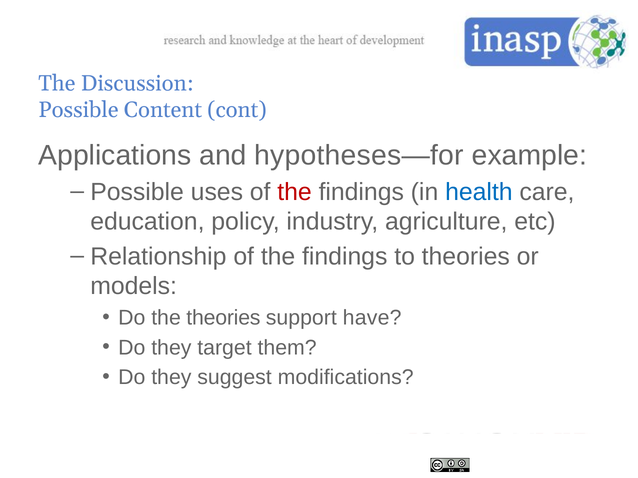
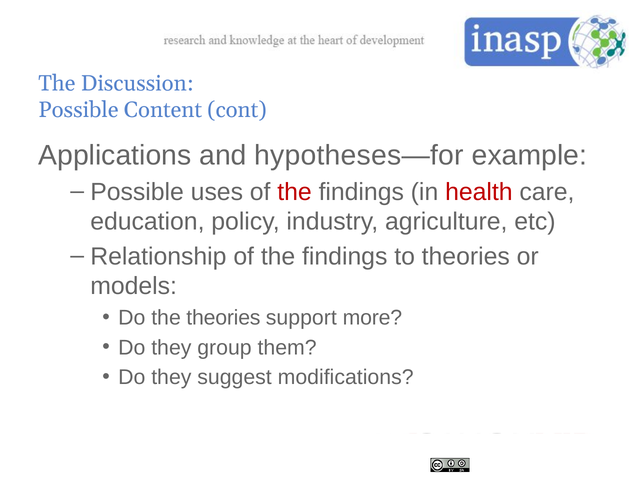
health colour: blue -> red
have: have -> more
target: target -> group
